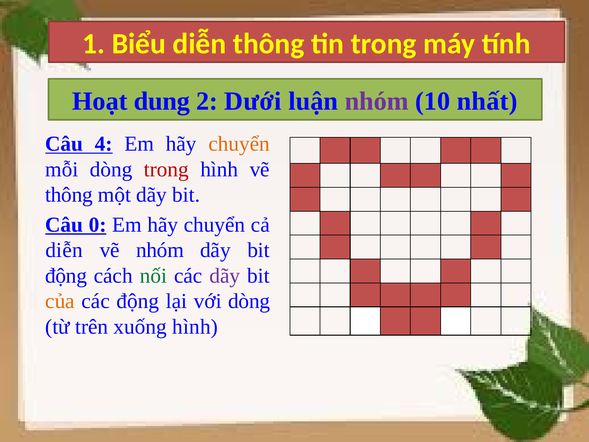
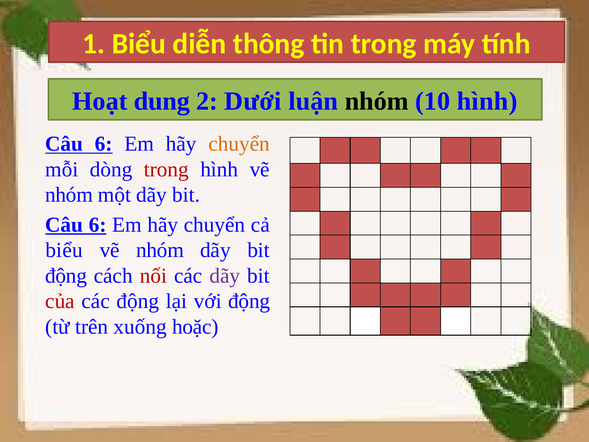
nhóm at (377, 101) colour: purple -> black
10 nhất: nhất -> hình
4 at (104, 144): 4 -> 6
thông at (69, 195): thông -> nhóm
0 at (98, 225): 0 -> 6
diễn at (64, 250): diễn -> biểu
nối colour: green -> red
của colour: orange -> red
với dòng: dòng -> động
xuống hình: hình -> hoặc
